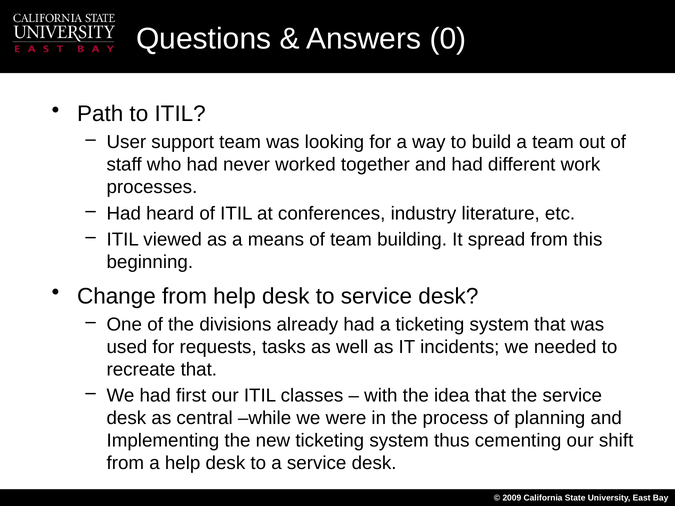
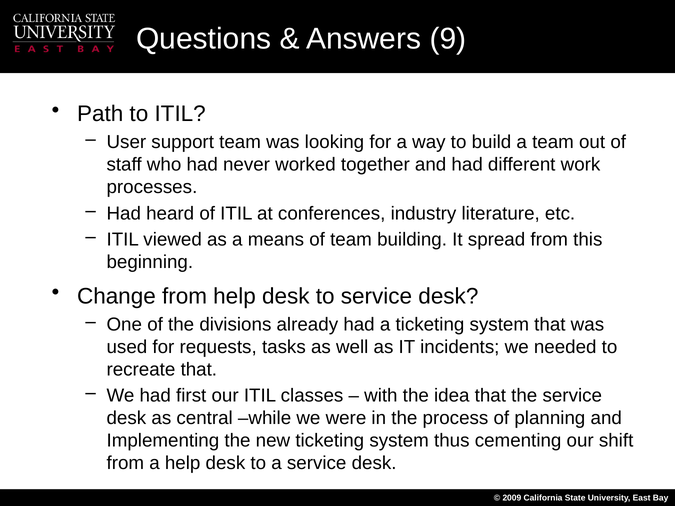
0: 0 -> 9
